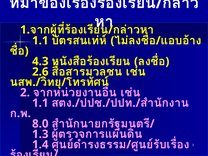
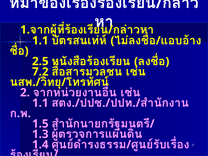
4.3: 4.3 -> 2.5
2.6: 2.6 -> 7.2
8.0 at (40, 124): 8.0 -> 1.5
